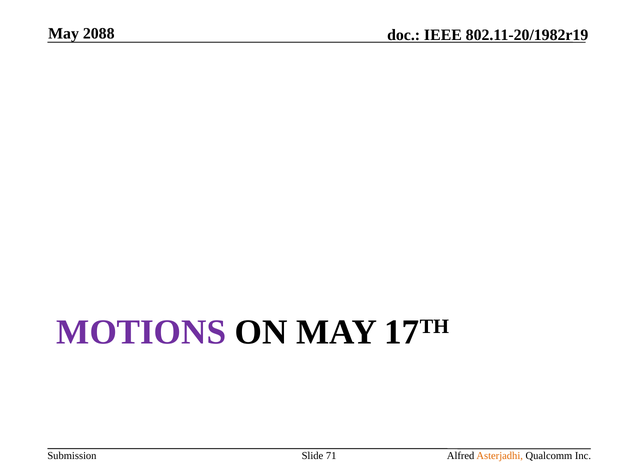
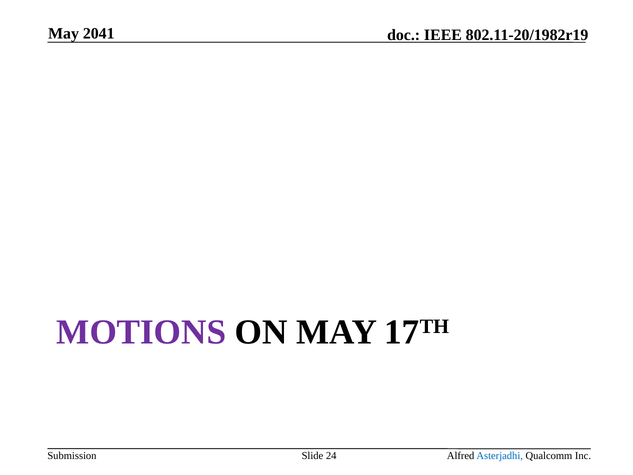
2088: 2088 -> 2041
71: 71 -> 24
Asterjadhi colour: orange -> blue
